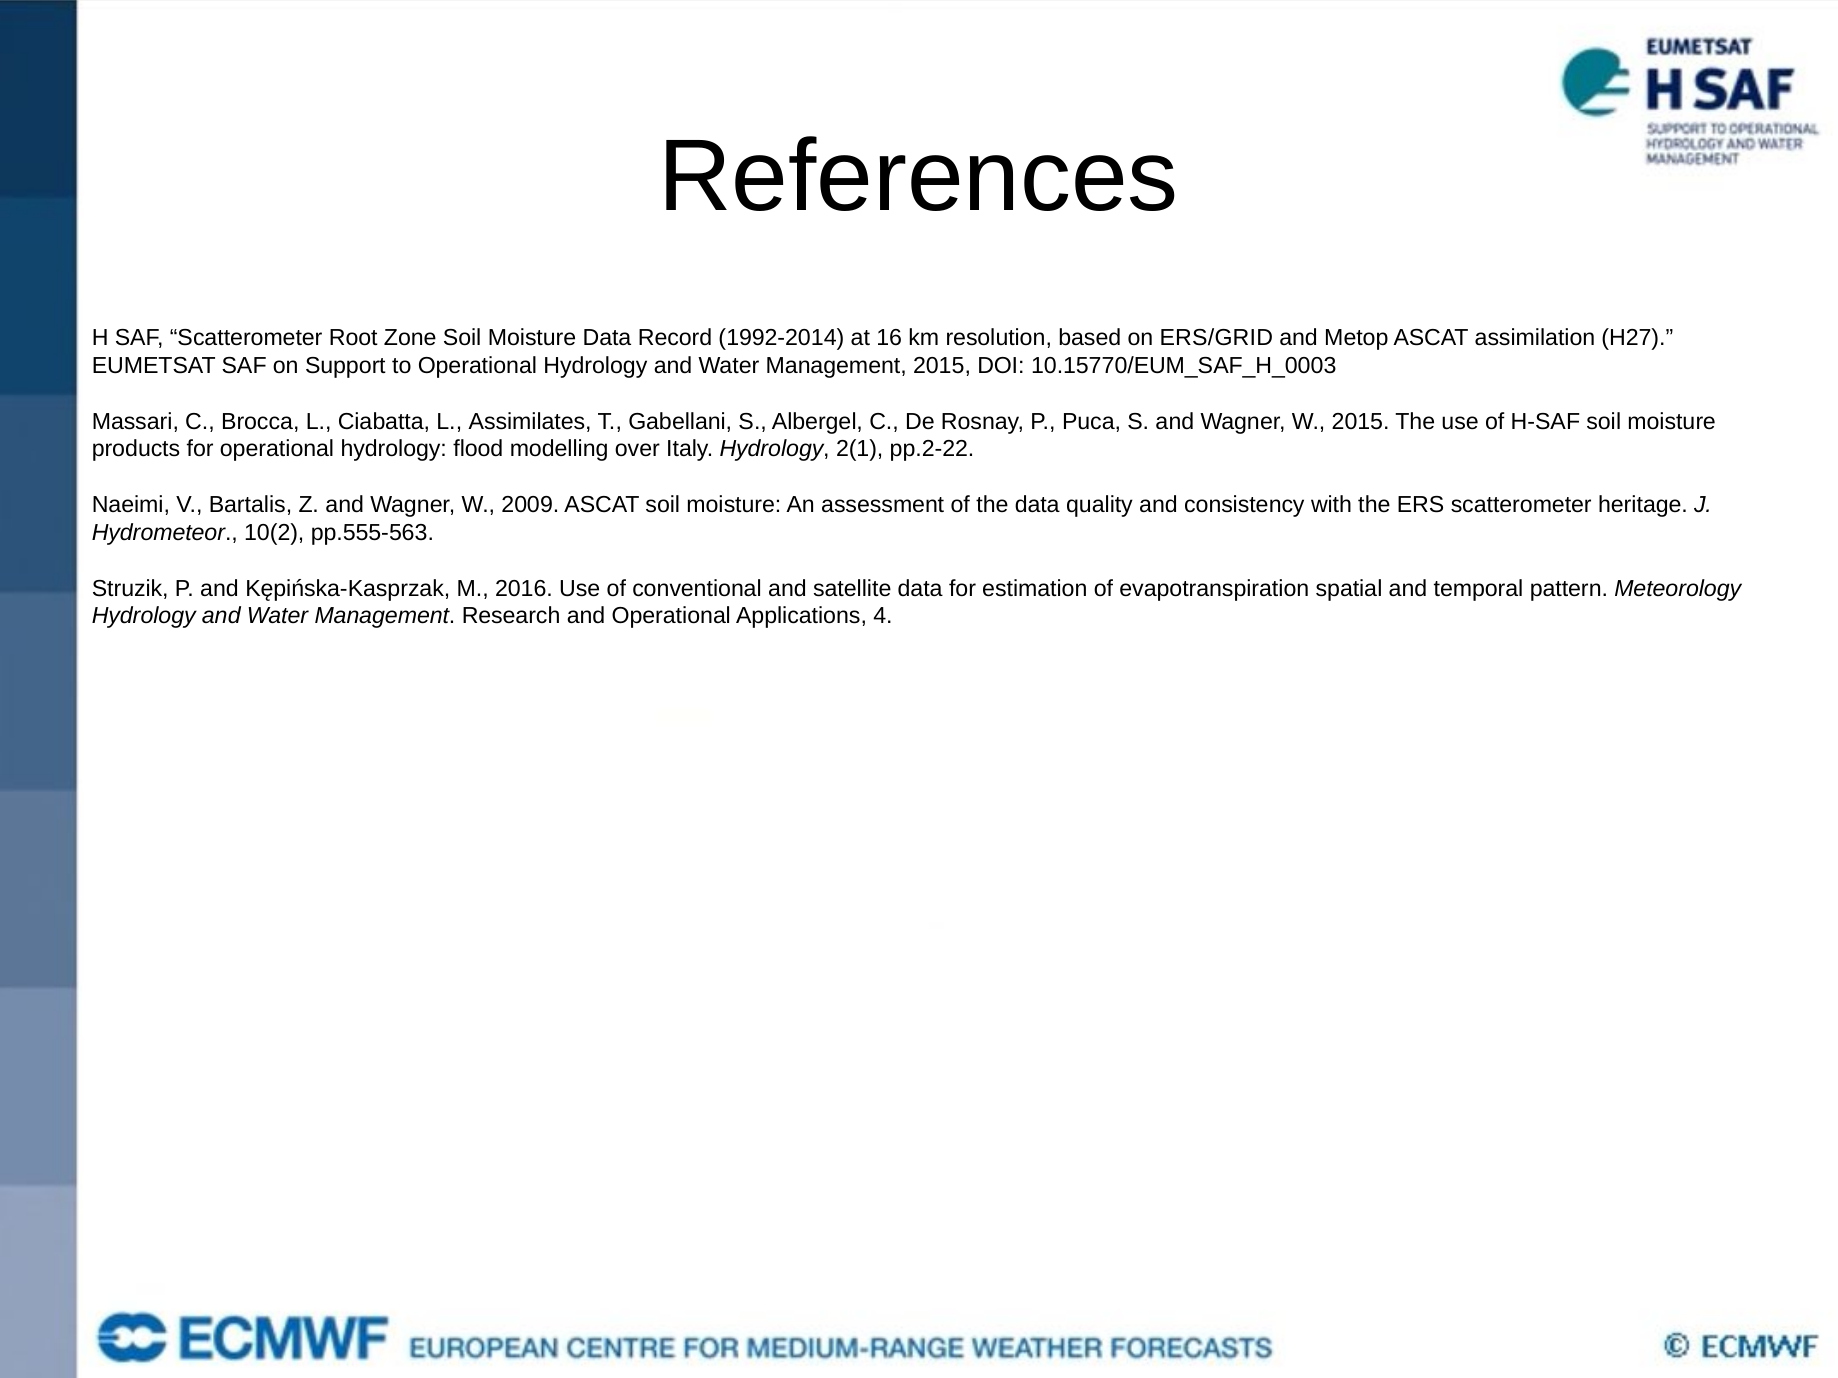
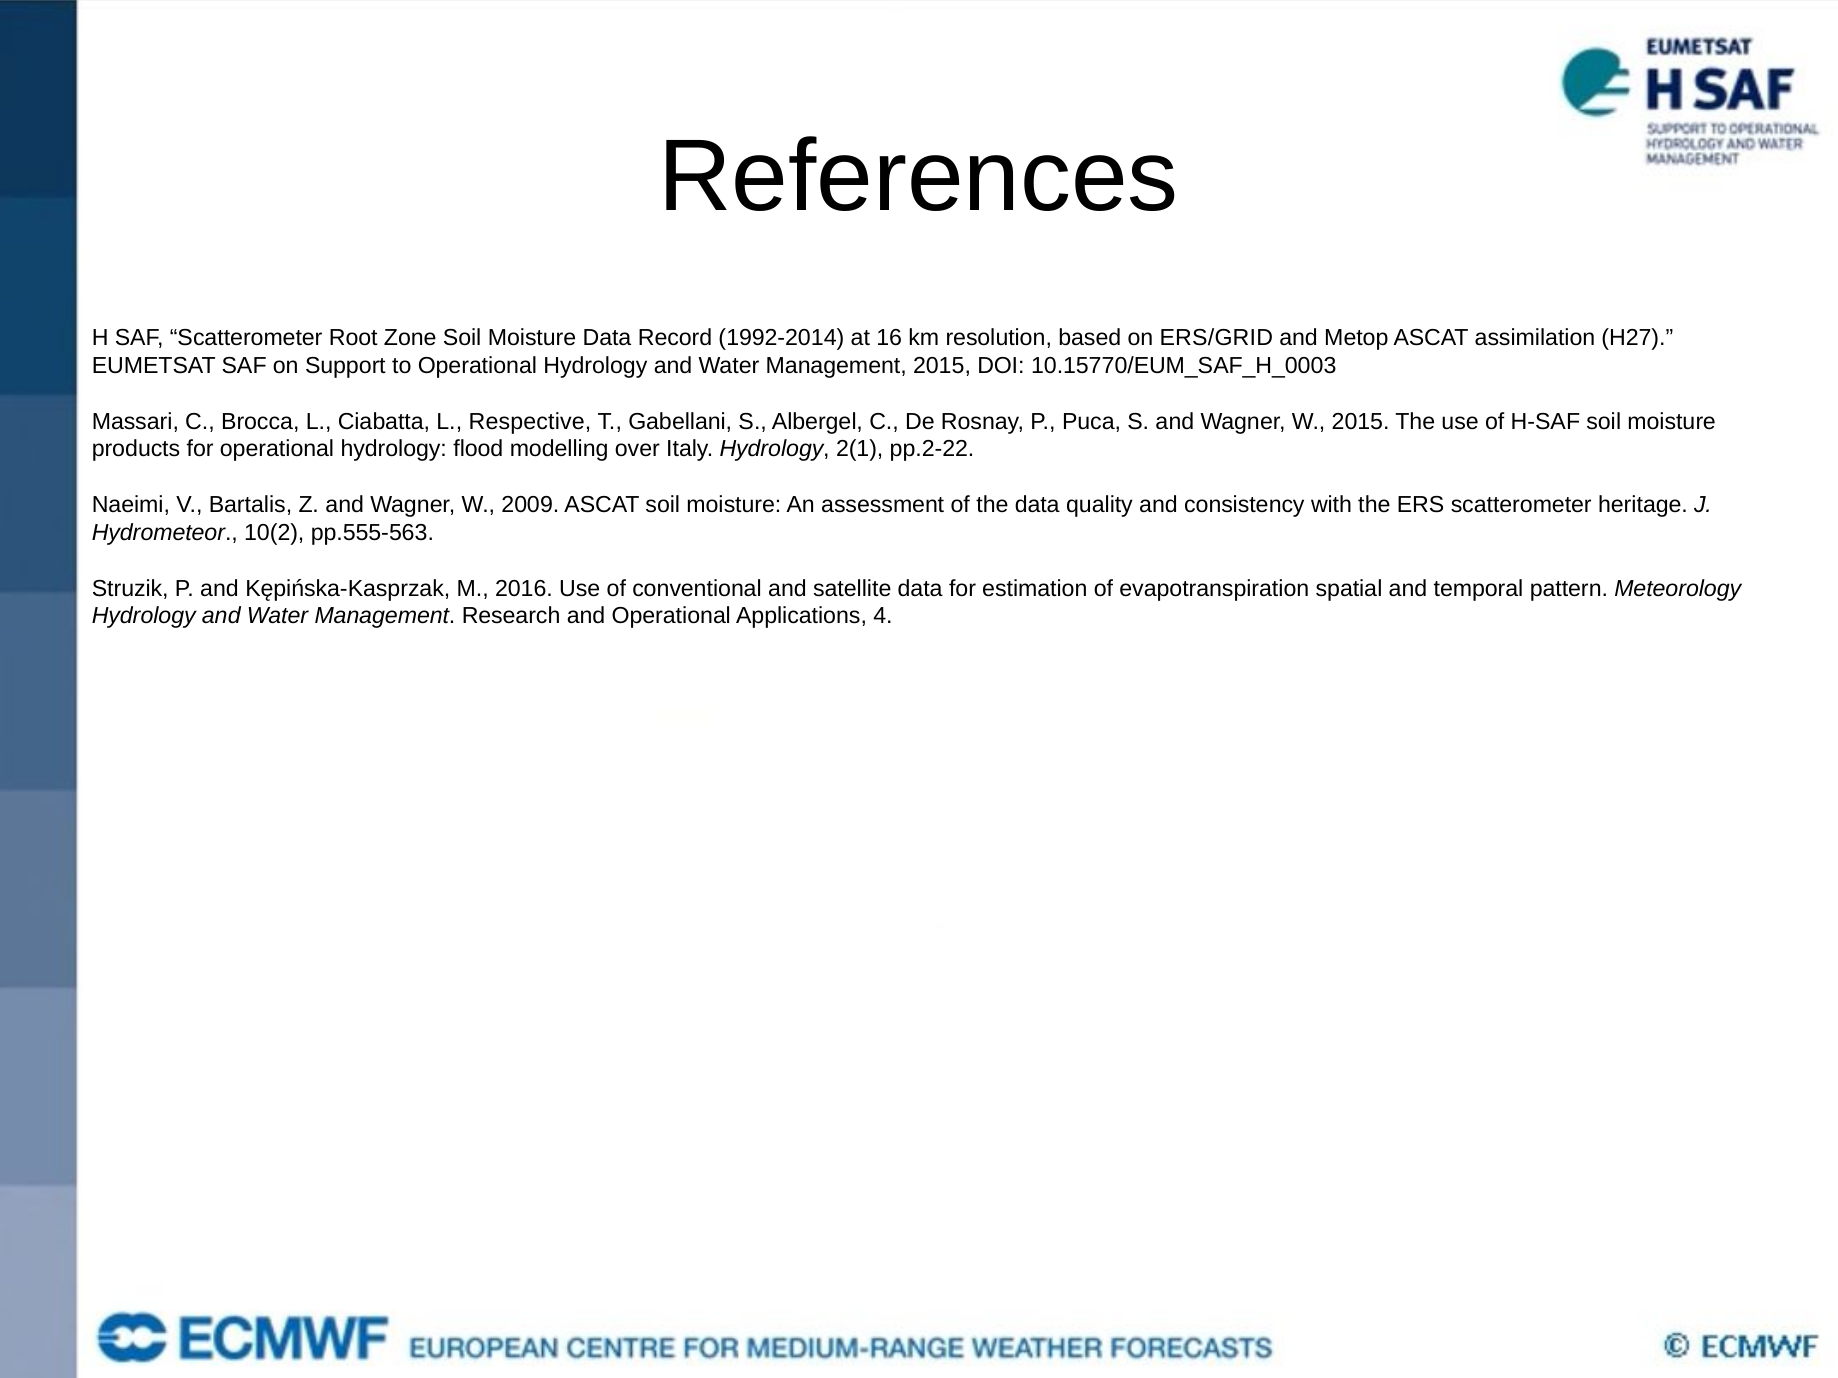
Assimilates: Assimilates -> Respective
